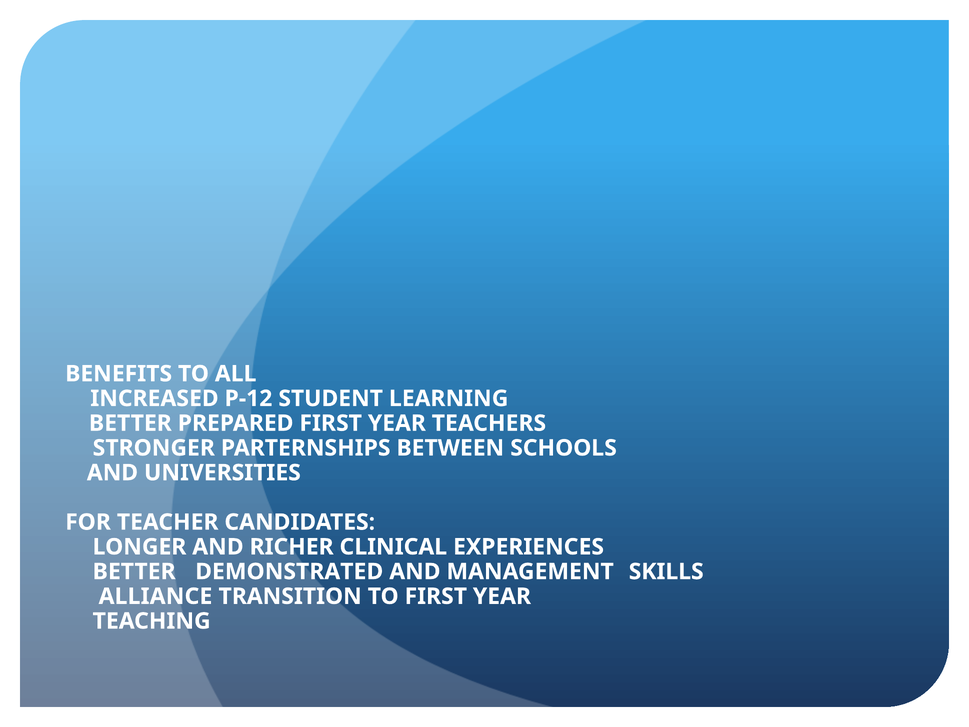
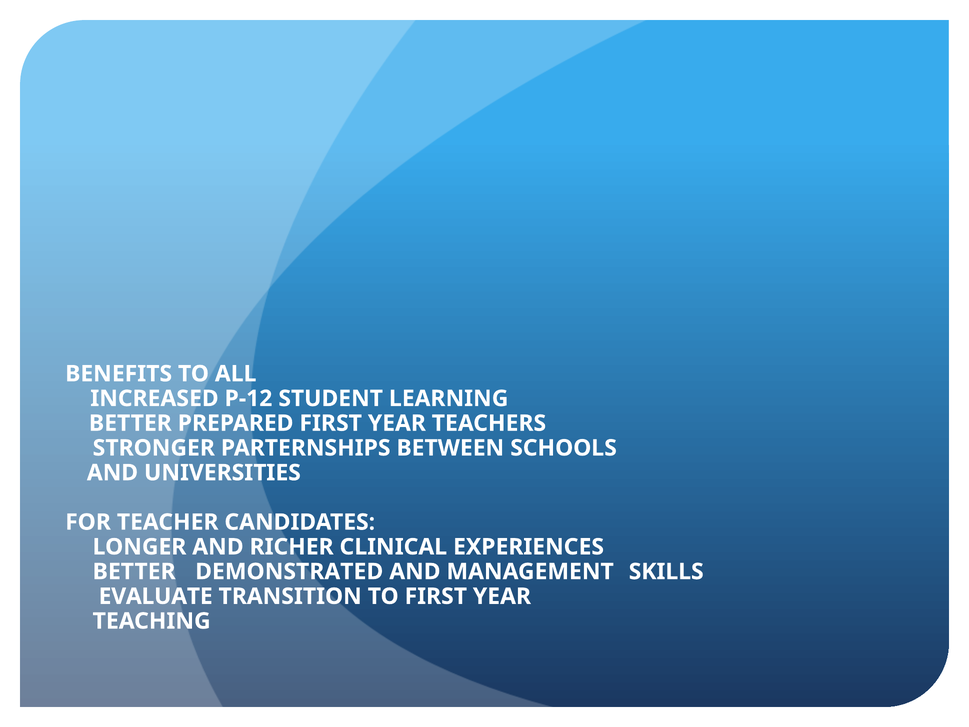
ALLIANCE: ALLIANCE -> EVALUATE
